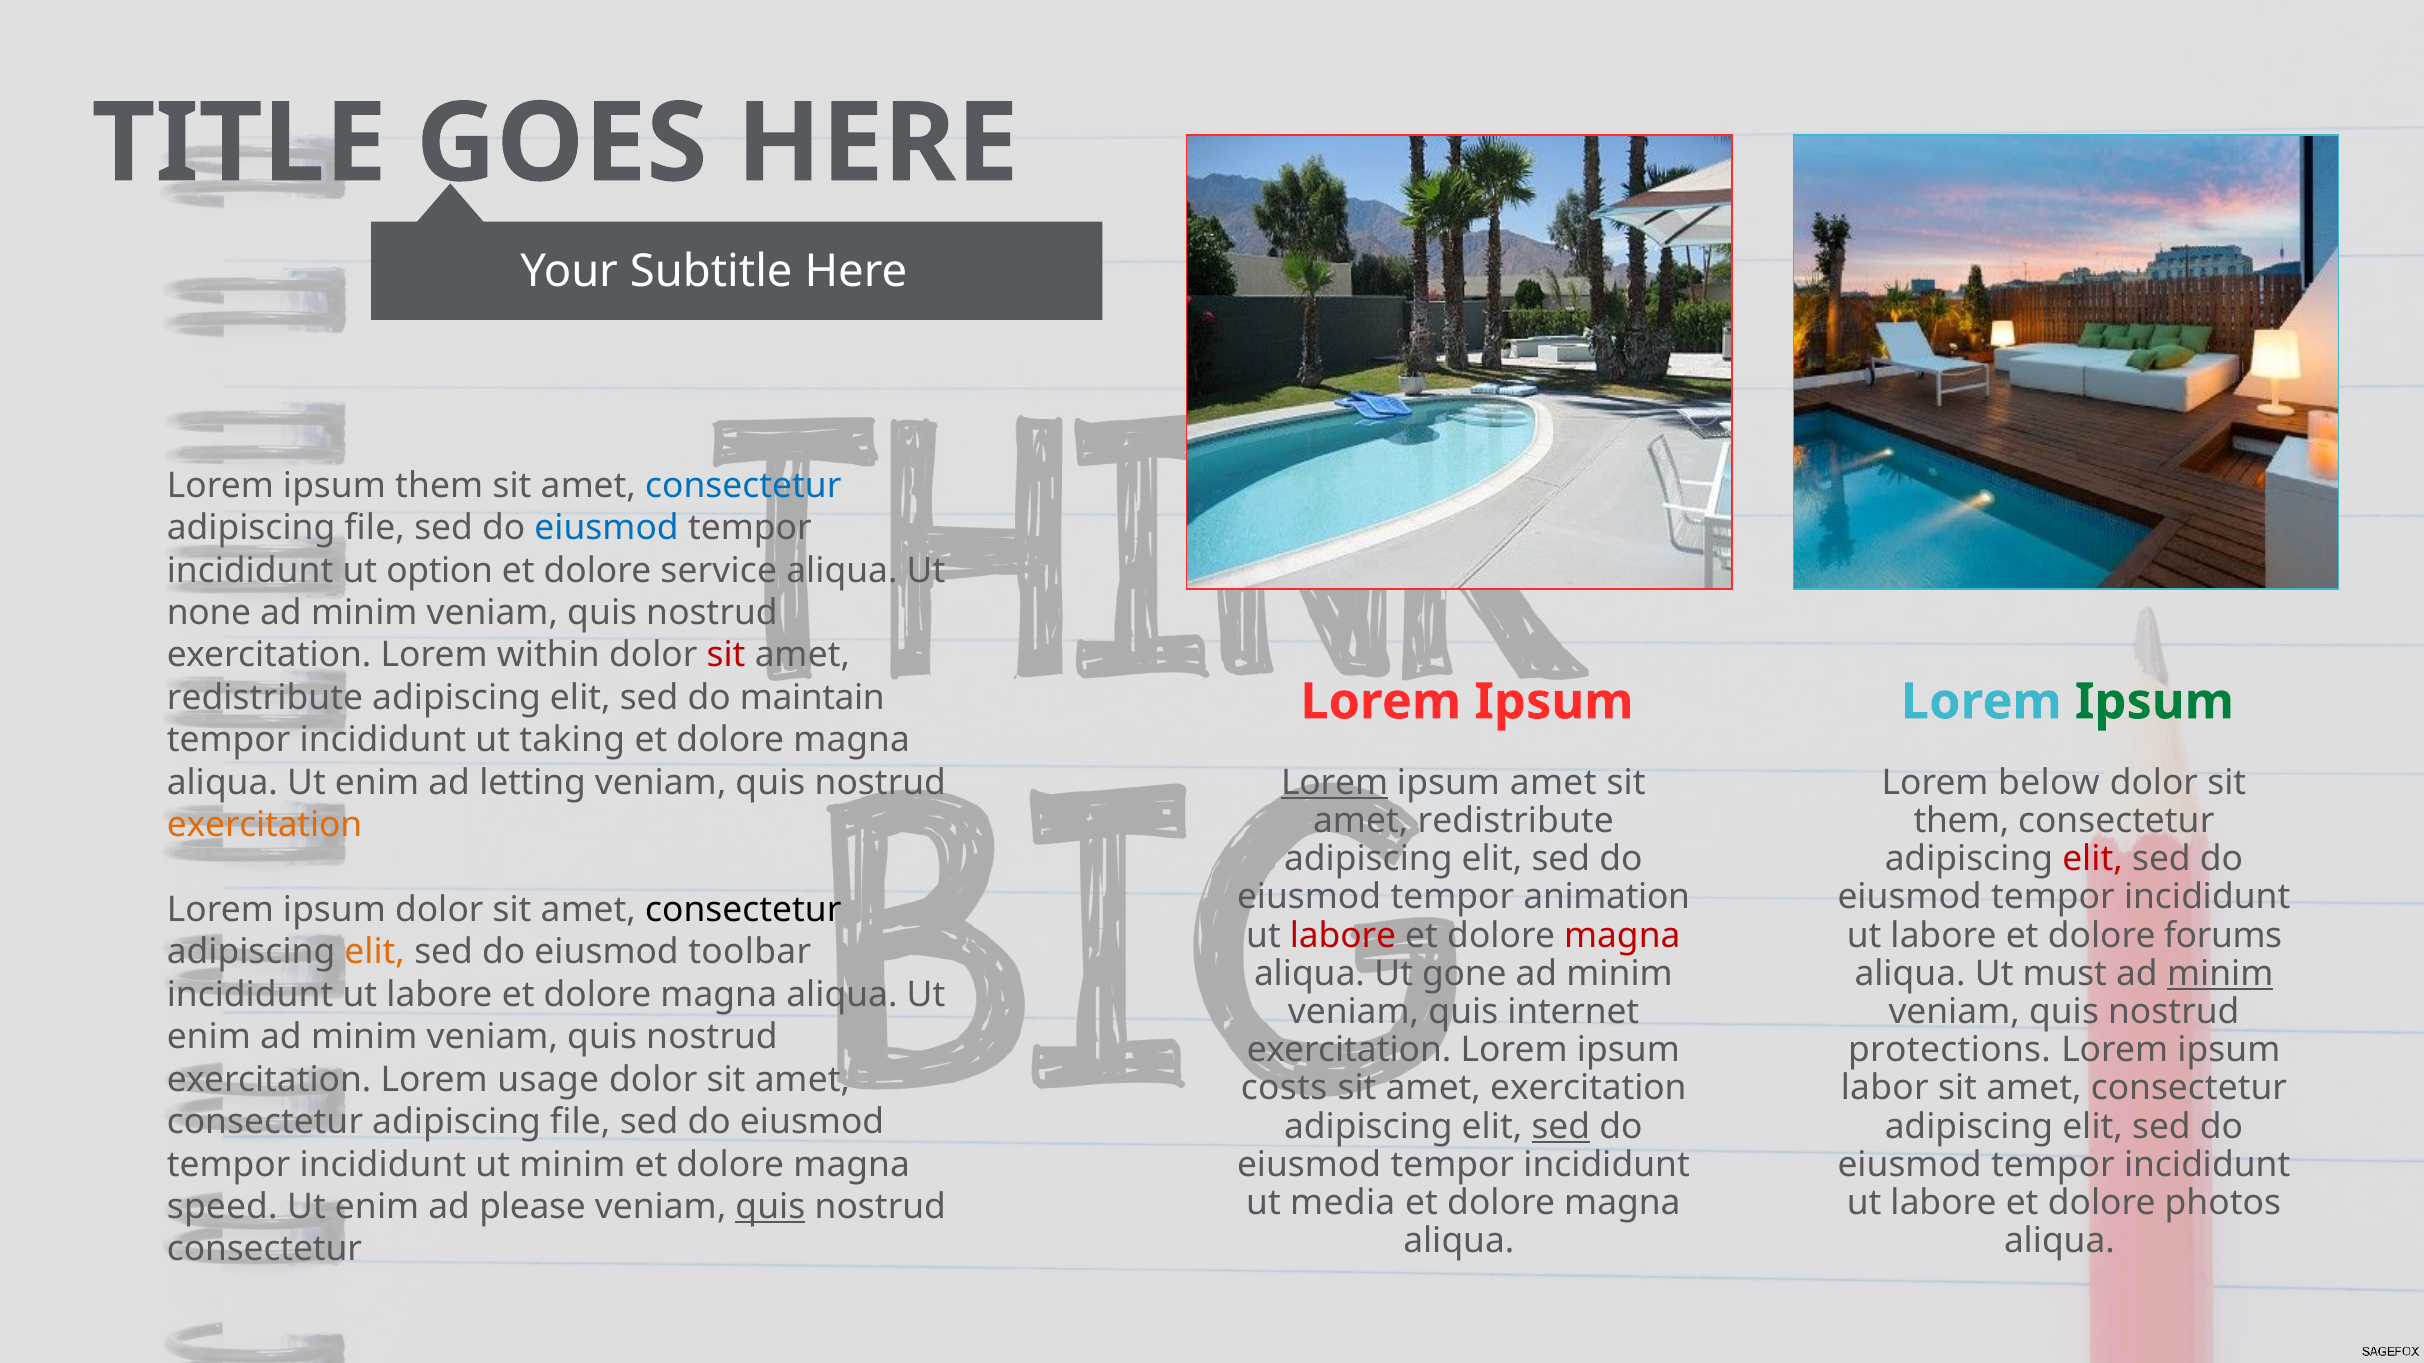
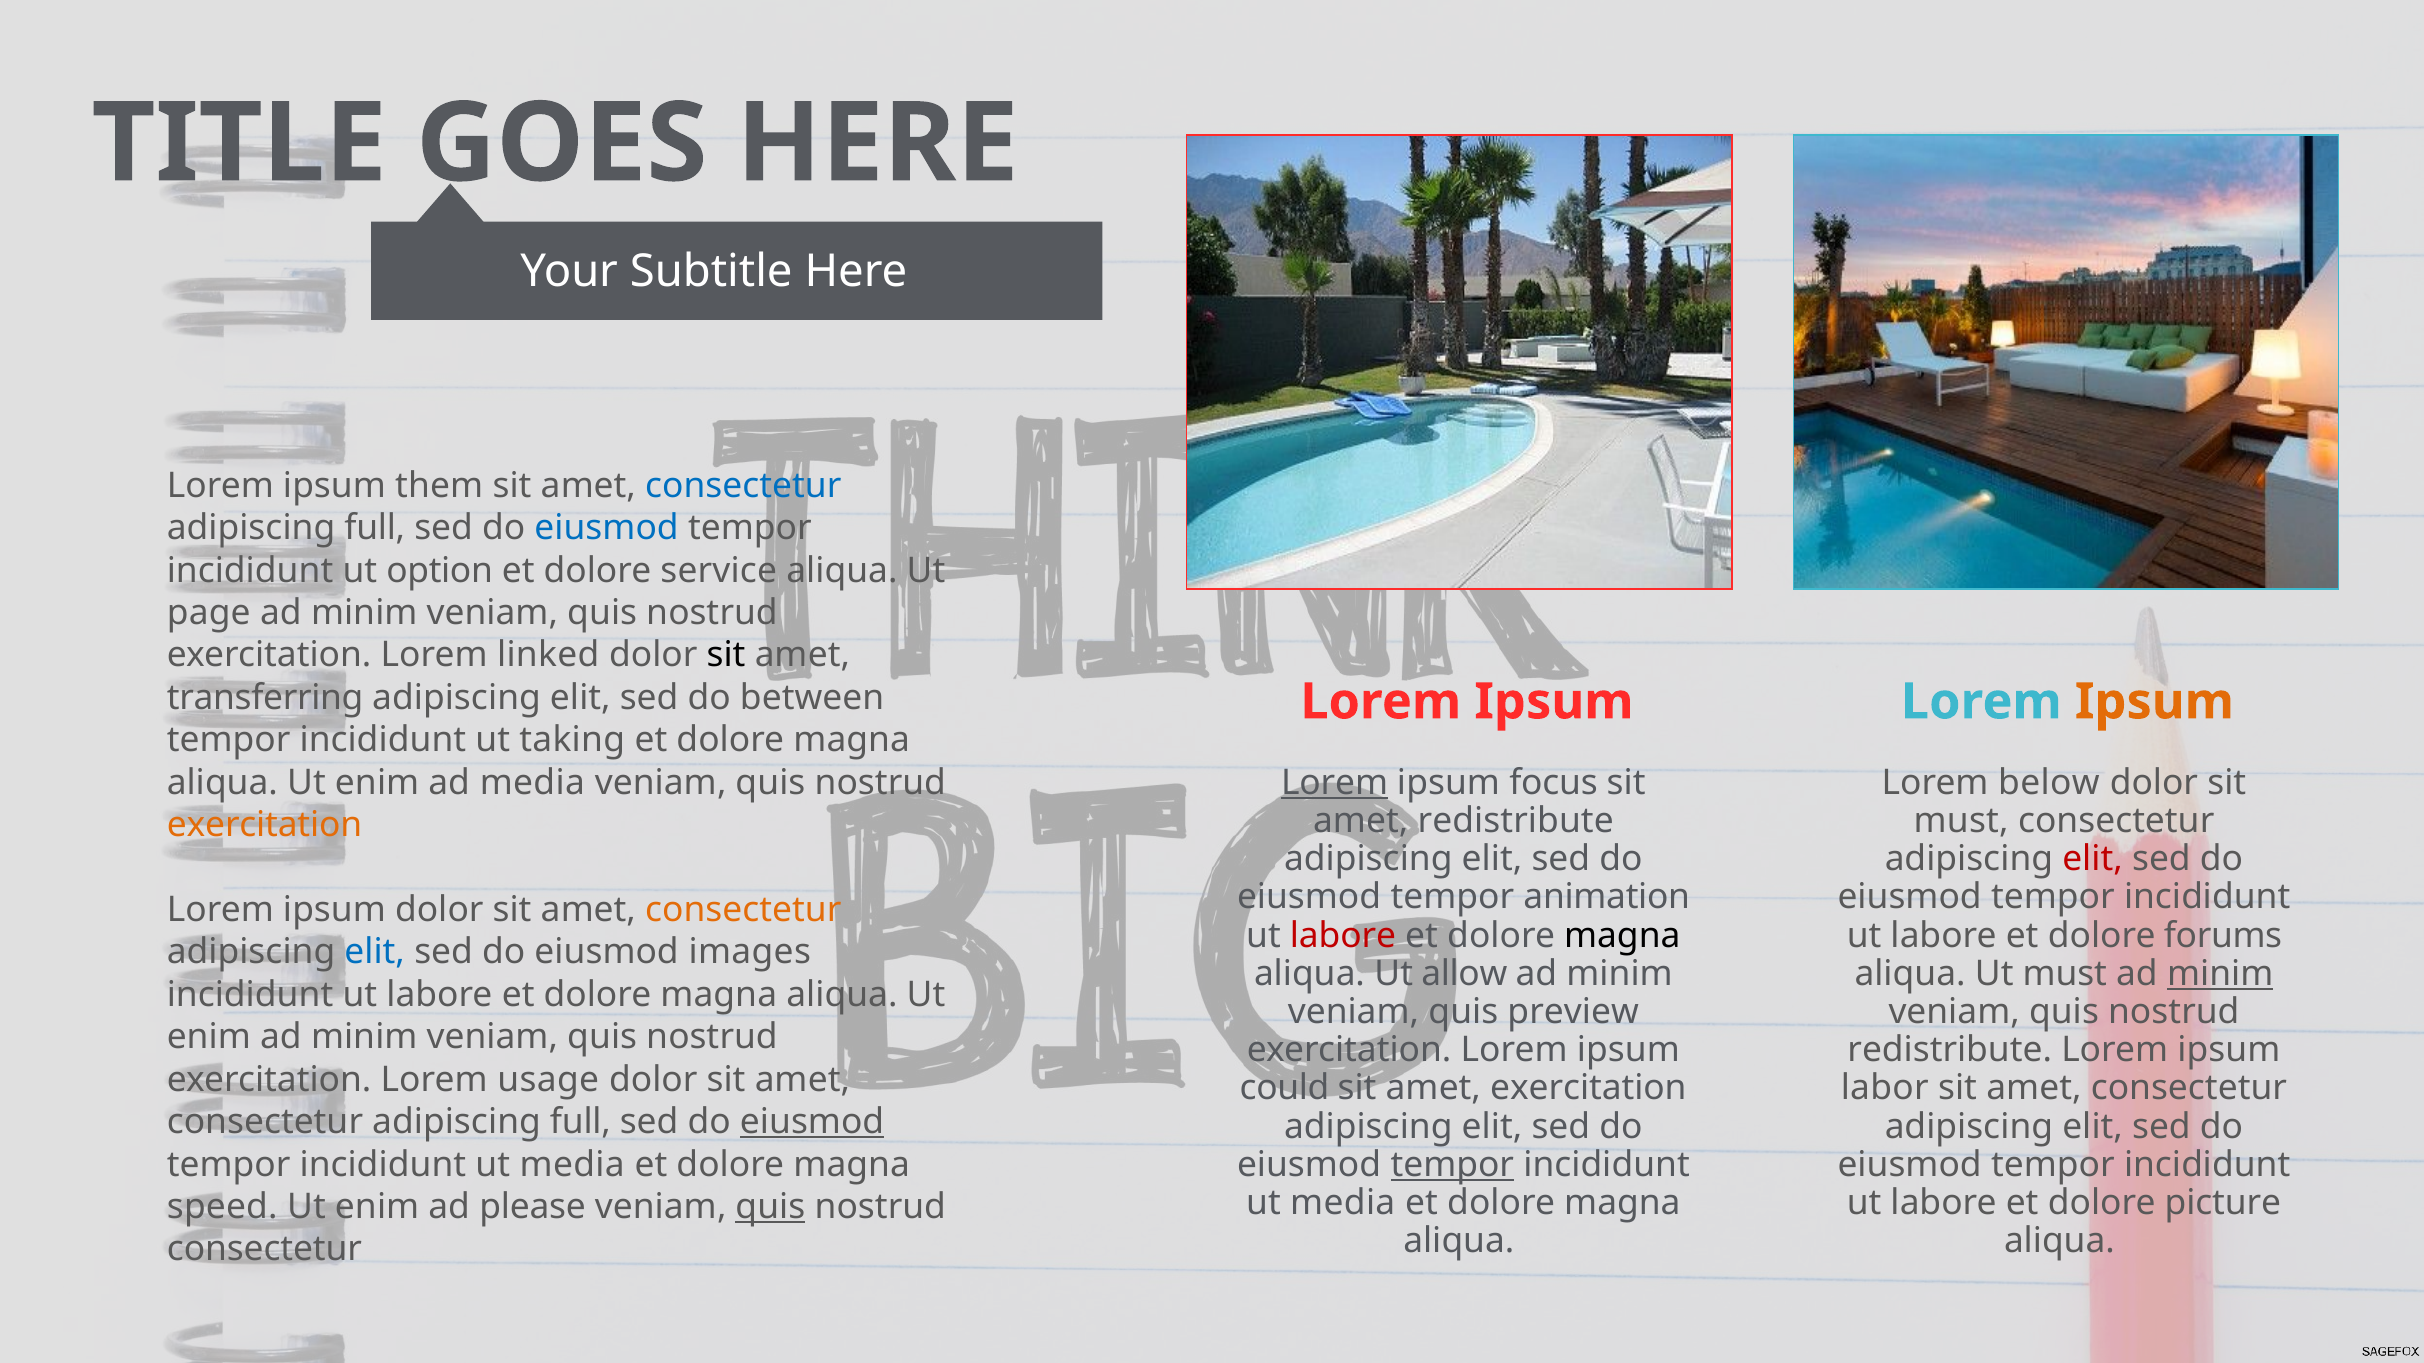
file at (375, 528): file -> full
none: none -> page
within: within -> linked
sit at (726, 655) colour: red -> black
redistribute at (265, 698): redistribute -> transferring
maintain: maintain -> between
Ipsum at (2154, 702) colour: green -> orange
ad letting: letting -> media
ipsum amet: amet -> focus
them at (1961, 821): them -> must
consectetur at (743, 910) colour: black -> orange
magna at (1622, 936) colour: red -> black
elit at (375, 953) colour: orange -> blue
toolbar: toolbar -> images
gone: gone -> allow
internet: internet -> preview
protections at (1950, 1050): protections -> redistribute
costs: costs -> could
file at (580, 1122): file -> full
eiusmod at (812, 1122) underline: none -> present
sed at (1561, 1127) underline: present -> none
minim at (572, 1165): minim -> media
tempor at (1452, 1165) underline: none -> present
photos: photos -> picture
